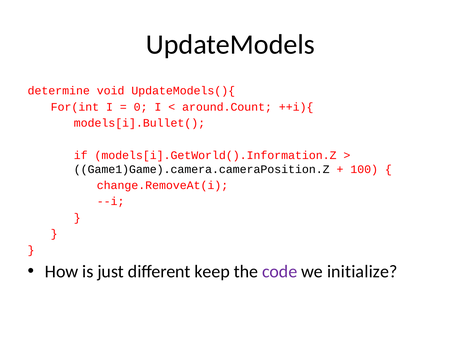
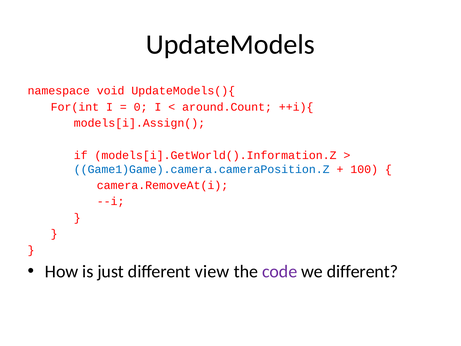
determine: determine -> namespace
models[i].Bullet(: models[i].Bullet( -> models[i].Assign(
Game1)Game).camera.cameraPosition.Z colour: black -> blue
change.RemoveAt(i: change.RemoveAt(i -> camera.RemoveAt(i
keep: keep -> view
we initialize: initialize -> different
